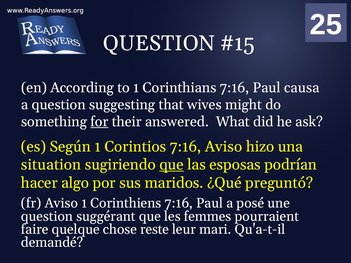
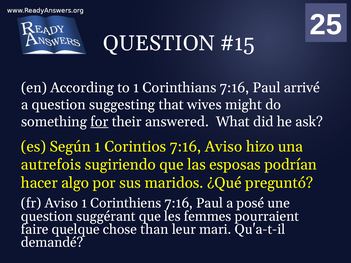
causa: causa -> arrivé
situation: situation -> autrefois
que at (172, 165) underline: present -> none
reste: reste -> than
